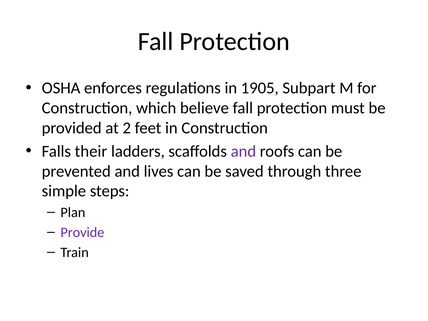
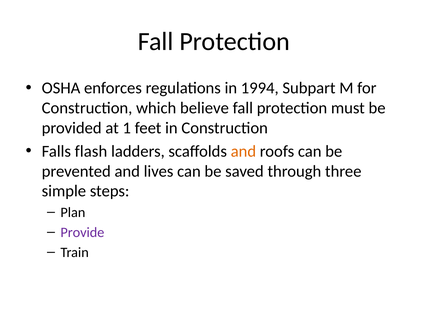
1905: 1905 -> 1994
2: 2 -> 1
their: their -> flash
and at (243, 151) colour: purple -> orange
